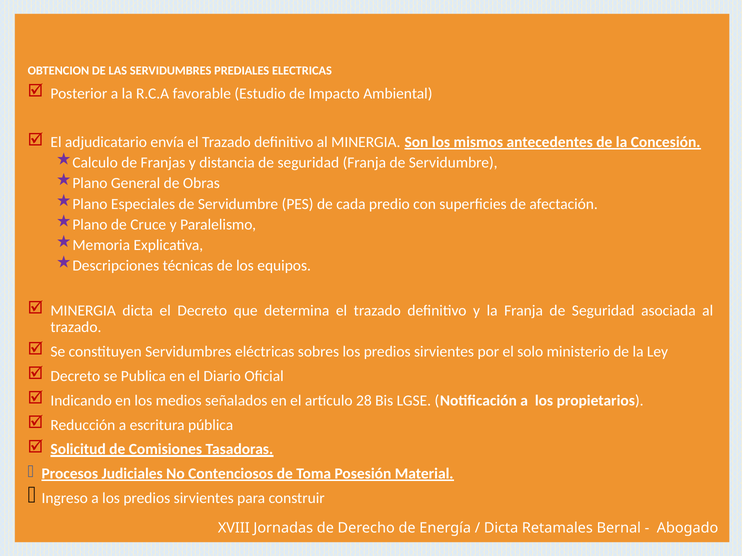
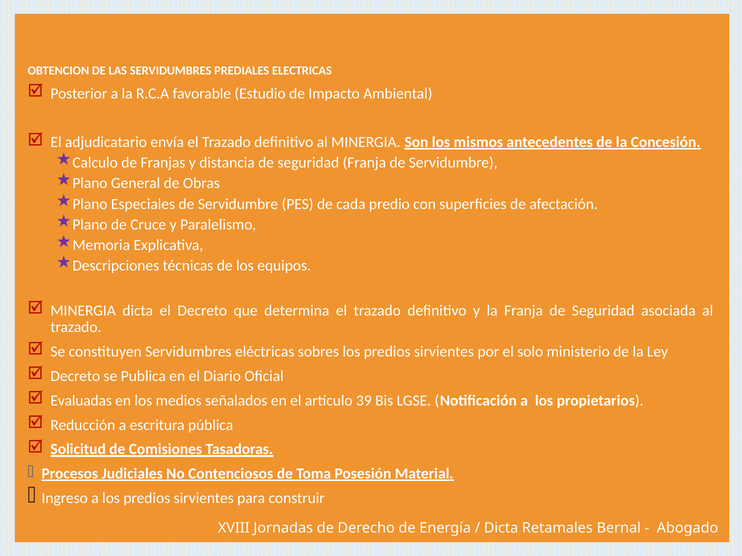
Indicando: Indicando -> Evaluadas
28: 28 -> 39
